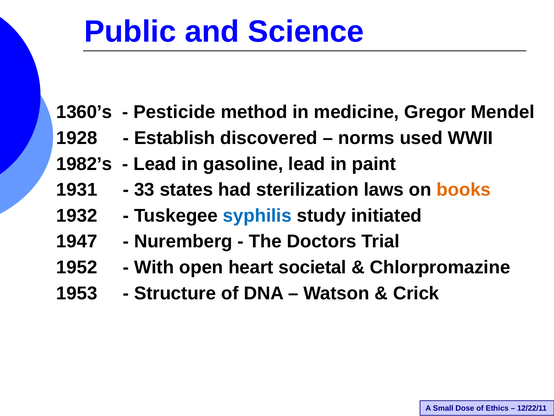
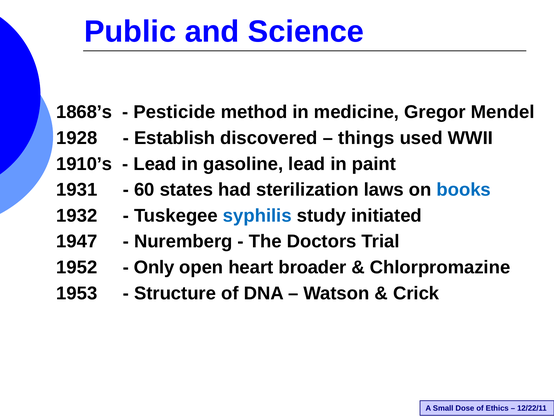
1360’s: 1360’s -> 1868’s
norms: norms -> things
1982’s: 1982’s -> 1910’s
33: 33 -> 60
books colour: orange -> blue
With: With -> Only
societal: societal -> broader
